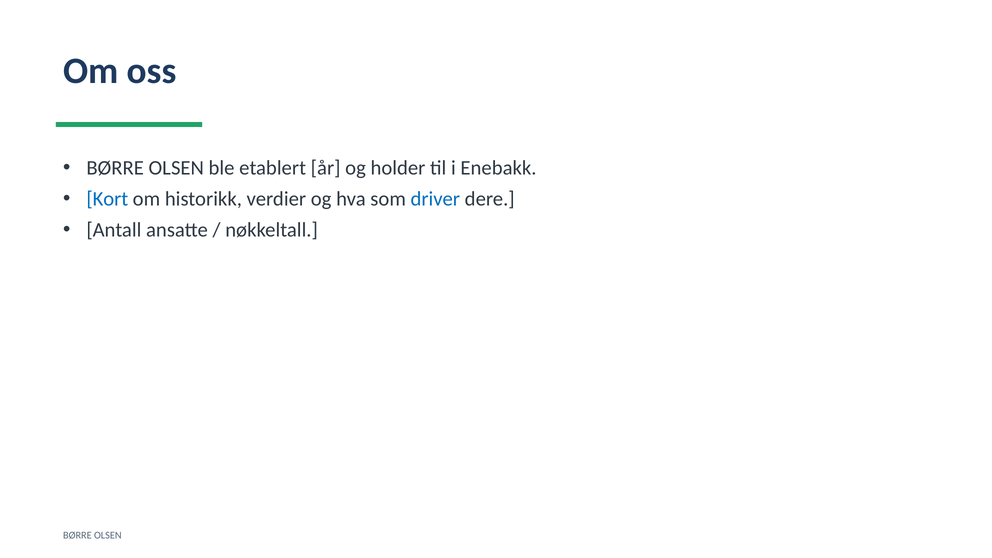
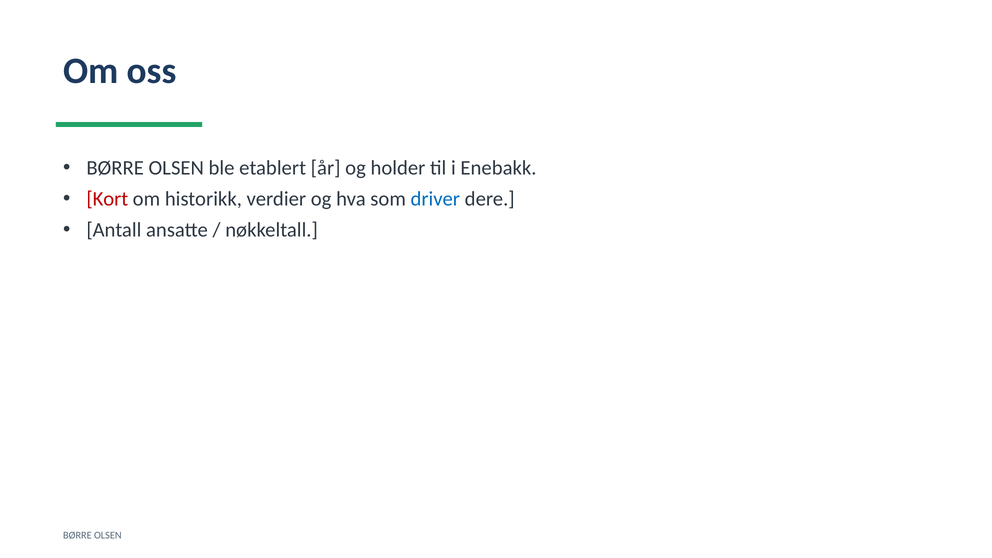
Kort colour: blue -> red
